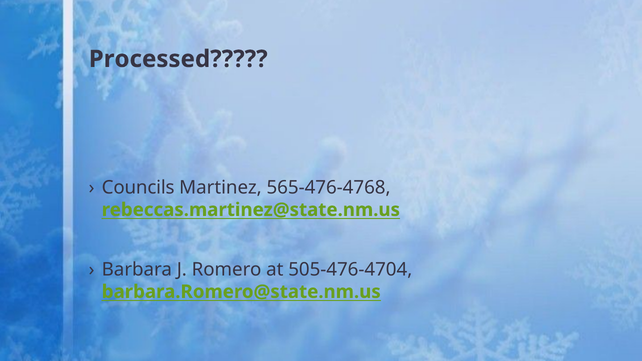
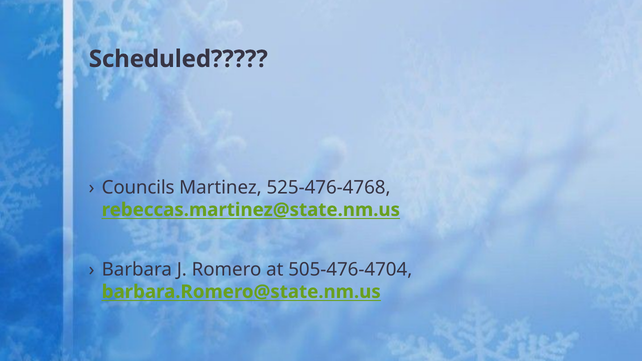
Processed: Processed -> Scheduled
565-476-4768: 565-476-4768 -> 525-476-4768
